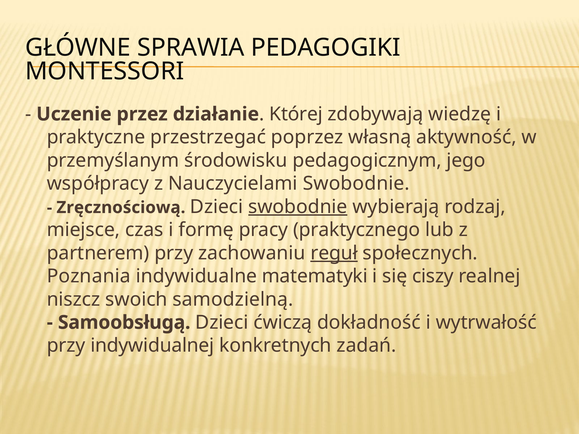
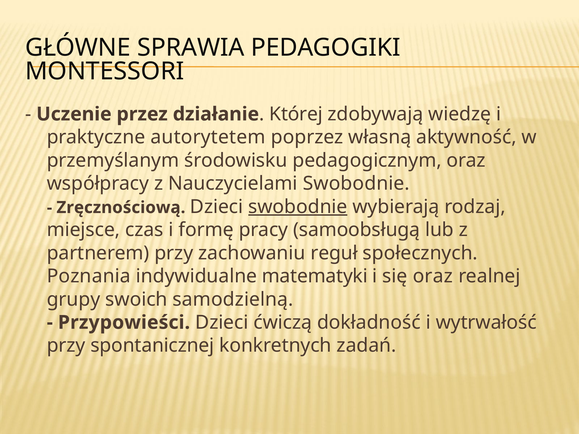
przestrzegać: przestrzegać -> autorytetem
pedagogicznym jego: jego -> oraz
praktycznego: praktycznego -> samoobsługą
reguł underline: present -> none
się ciszy: ciszy -> oraz
niszcz: niszcz -> grupy
Samoobsługą: Samoobsługą -> Przypowieści
indywidualnej: indywidualnej -> spontanicznej
